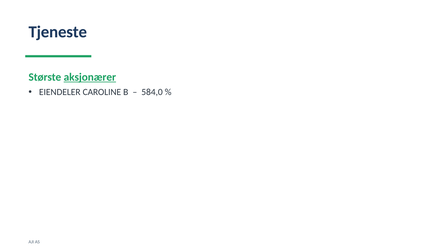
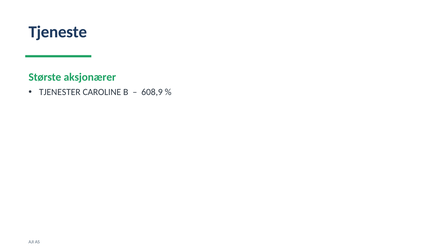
aksjonærer underline: present -> none
EIENDELER: EIENDELER -> TJENESTER
584,0: 584,0 -> 608,9
